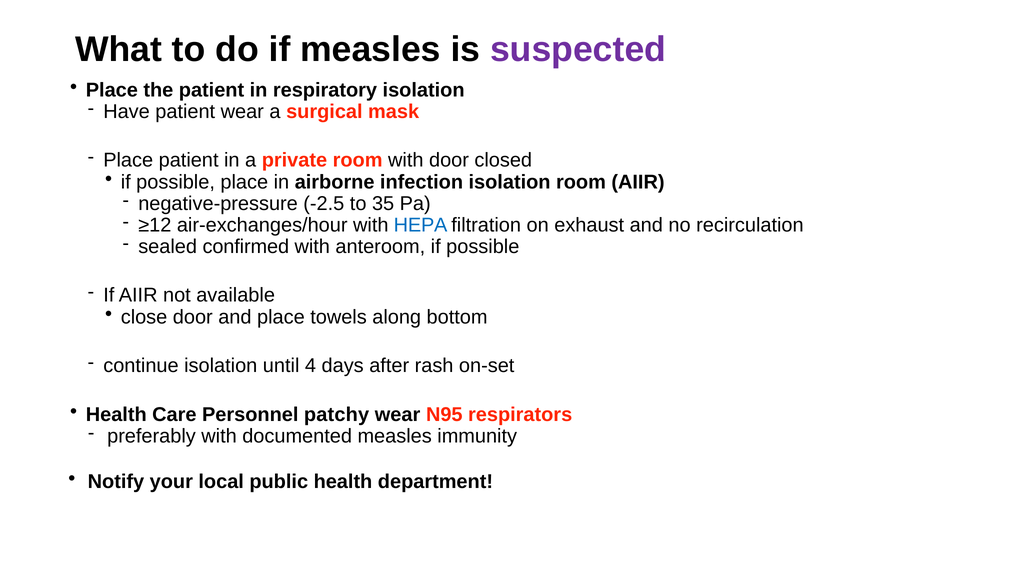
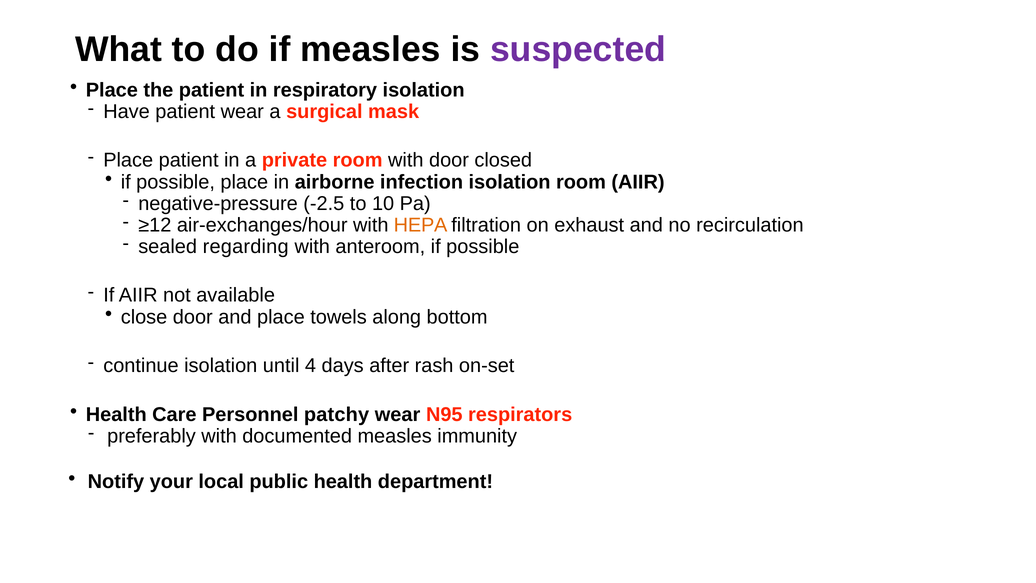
35: 35 -> 10
HEPA colour: blue -> orange
confirmed: confirmed -> regarding
